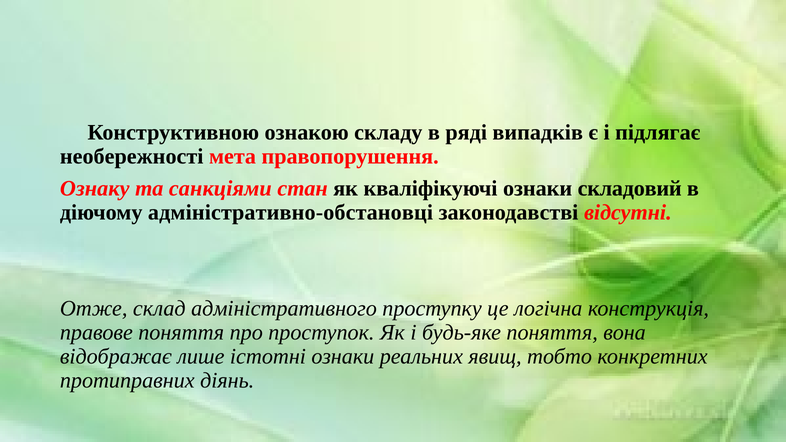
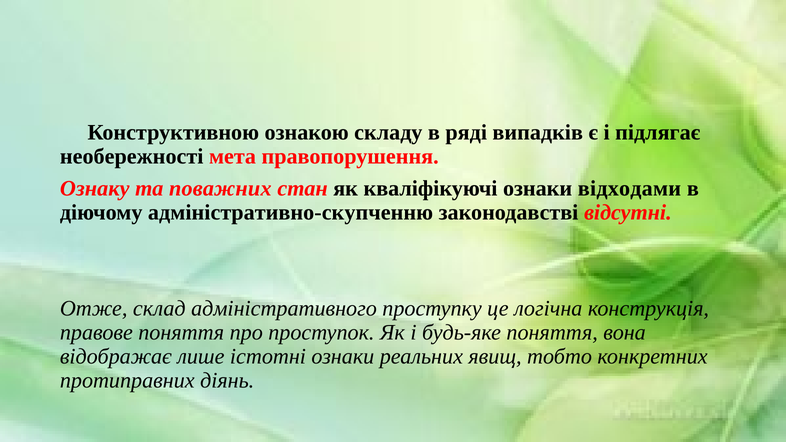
санкціями: санкціями -> поважних
складовий: складовий -> відходами
адміністративно-обстановці: адміністративно-обстановці -> адміністративно-скупченню
